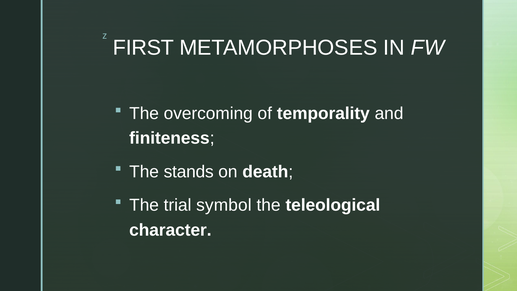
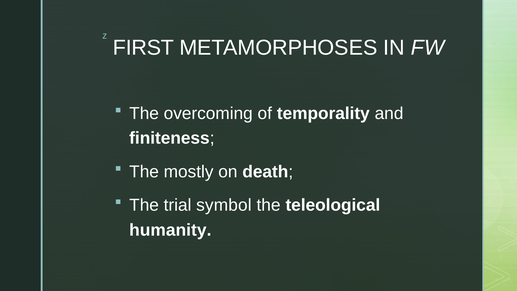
stands: stands -> mostly
character: character -> humanity
